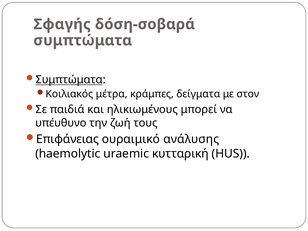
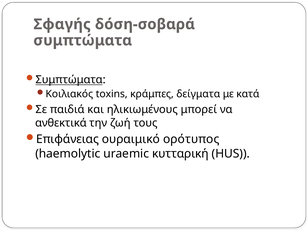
μέτρα: μέτρα -> toxins
στον: στον -> κατά
υπέυθυνο: υπέυθυνο -> ανθεκτικά
ανάλυσης: ανάλυσης -> ορότυπος
